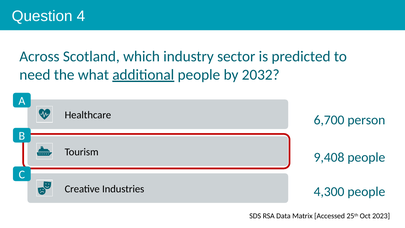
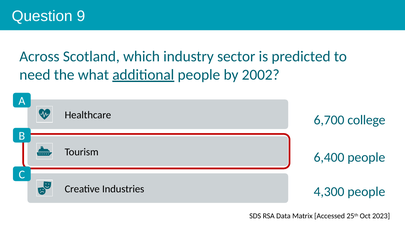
4: 4 -> 9
2032: 2032 -> 2002
person: person -> college
9,408: 9,408 -> 6,400
